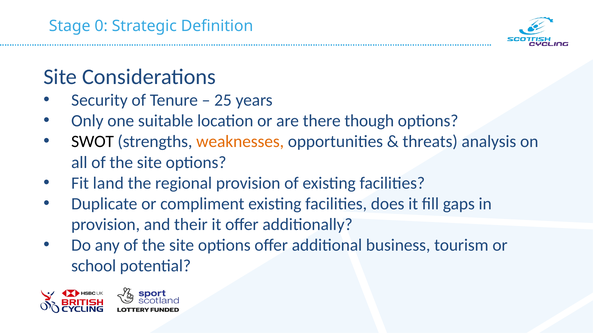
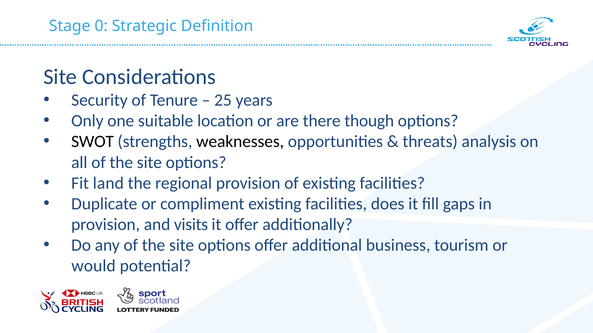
weaknesses colour: orange -> black
their: their -> visits
school: school -> would
